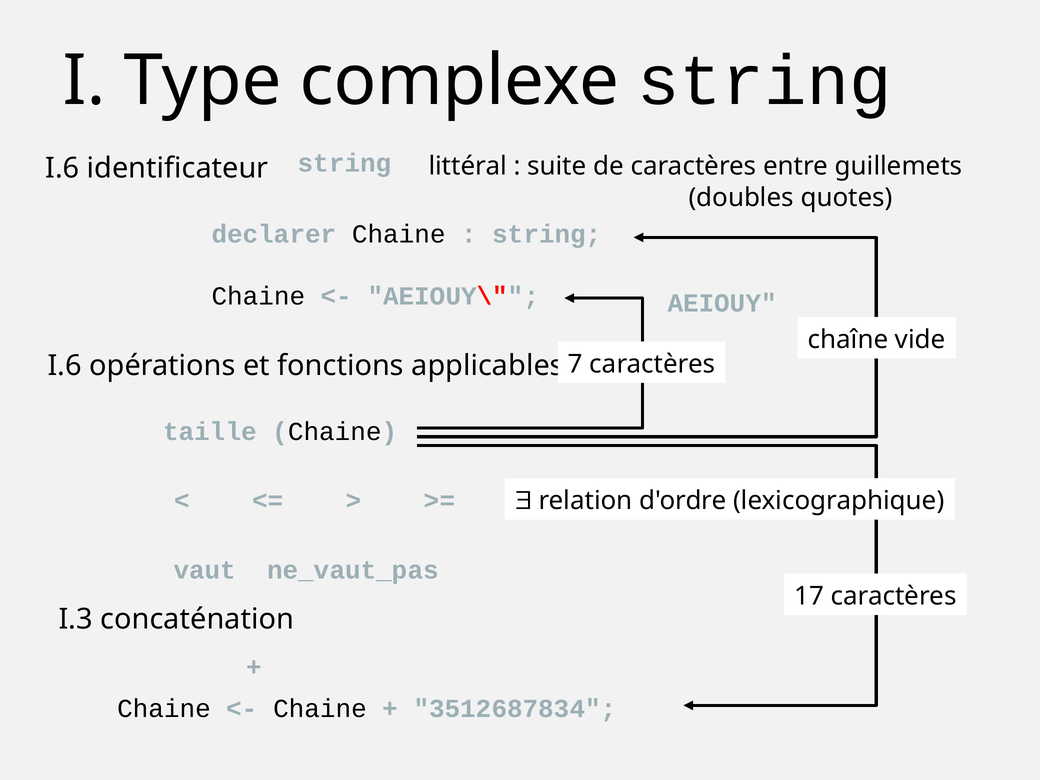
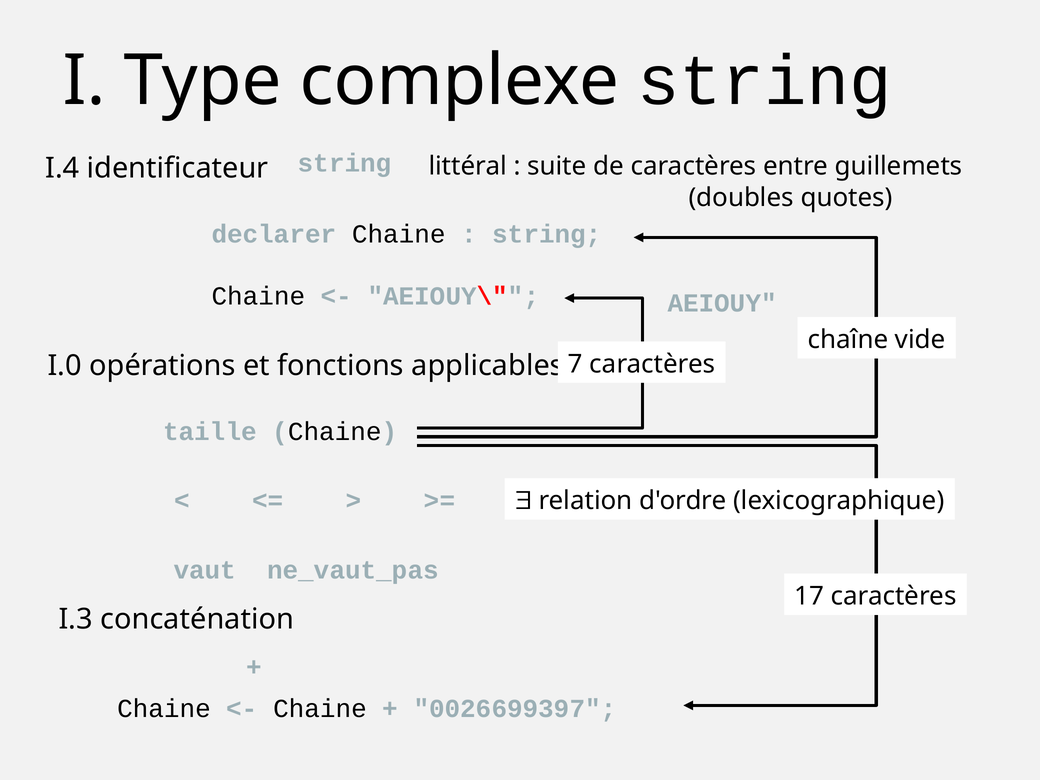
I.6 at (62, 168): I.6 -> I.4
I.6 at (65, 366): I.6 -> I.0
3512687834: 3512687834 -> 0026699397
